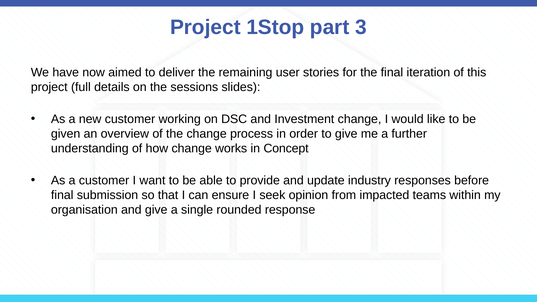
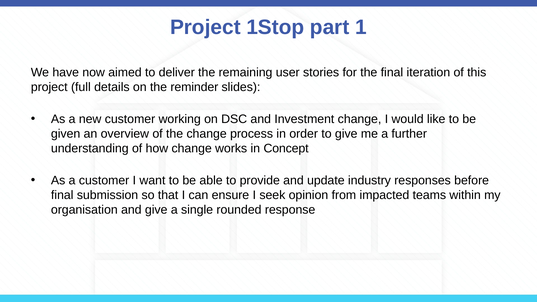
3: 3 -> 1
sessions: sessions -> reminder
